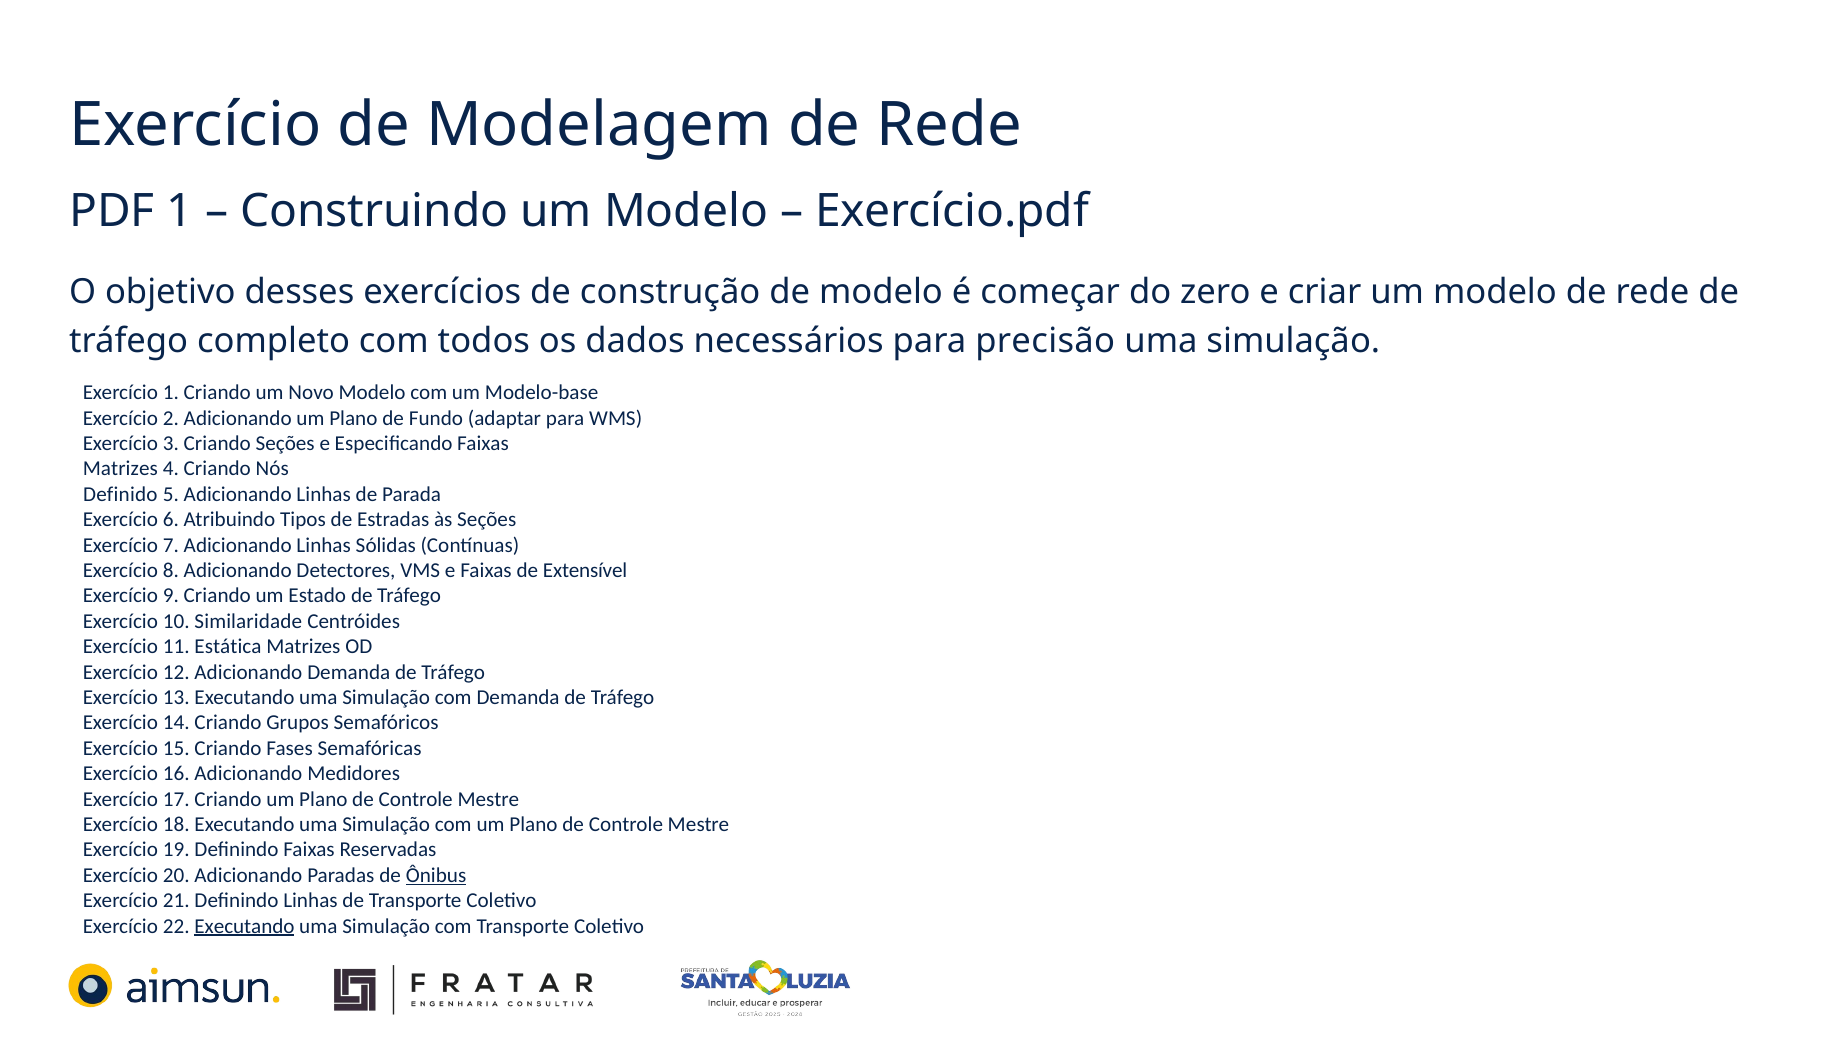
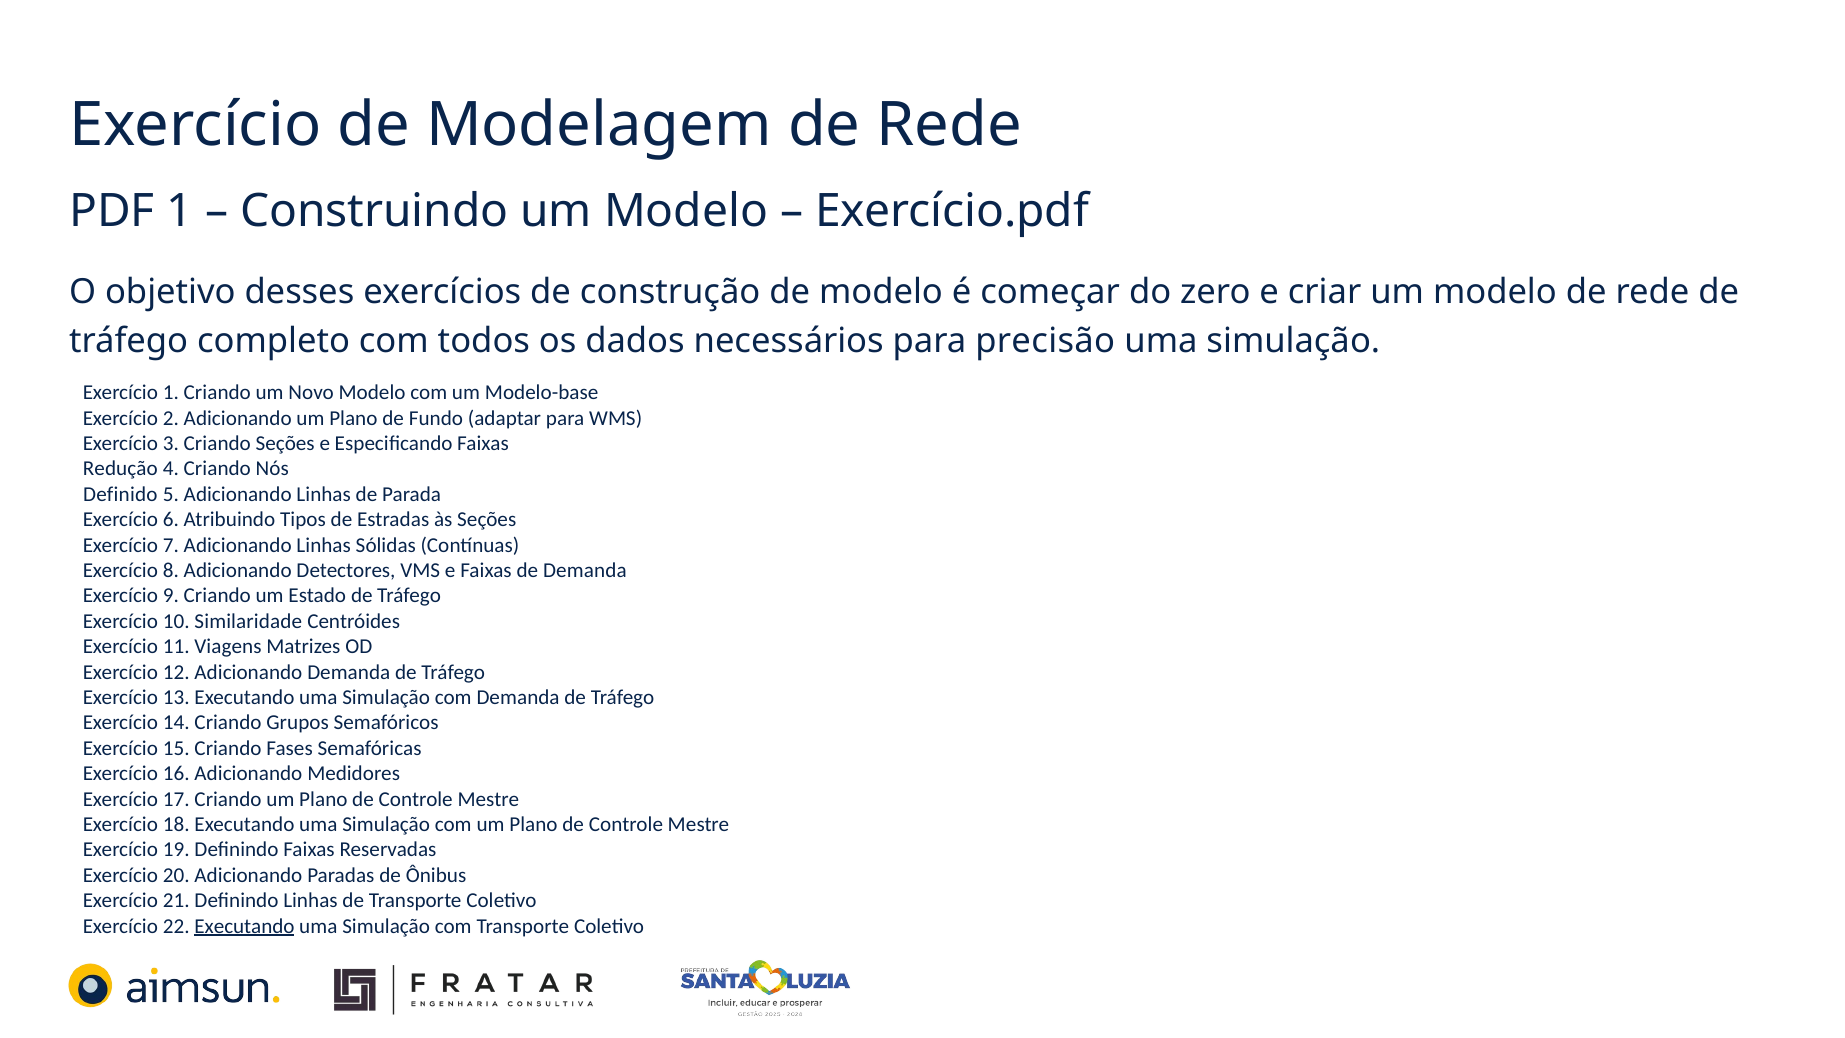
Matrizes at (120, 469): Matrizes -> Redução
de Extensível: Extensível -> Demanda
Estática: Estática -> Viagens
Ônibus underline: present -> none
